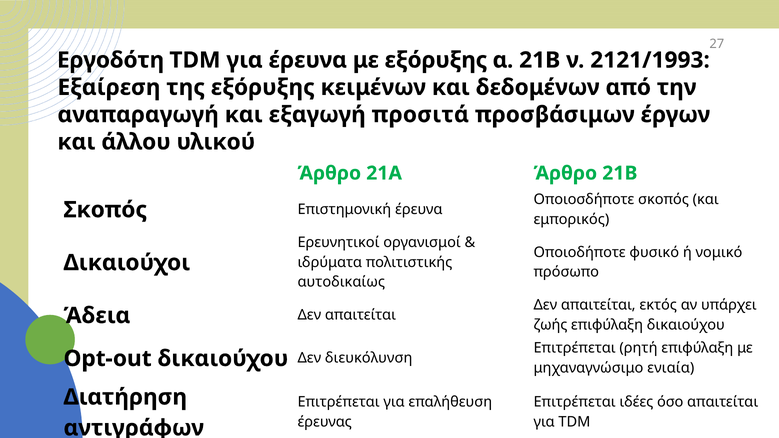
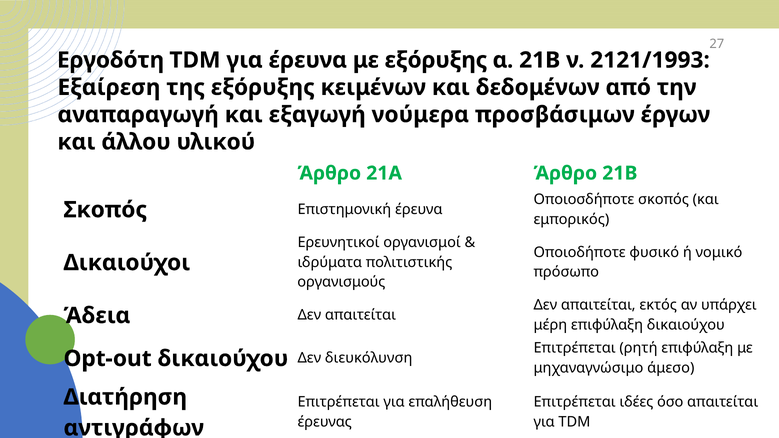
προσιτά: προσιτά -> νούμερα
αυτοδικαίως: αυτοδικαίως -> οργανισμούς
ζωής: ζωής -> μέρη
ενιαία: ενιαία -> άμεσο
